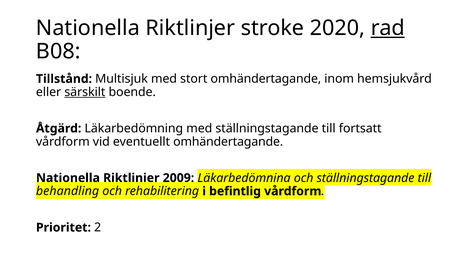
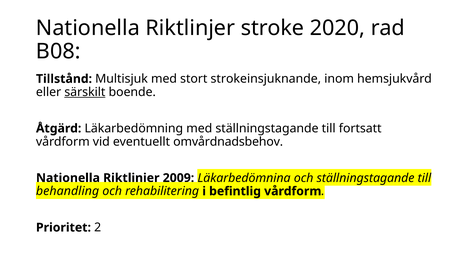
rad underline: present -> none
stort omhändertagande: omhändertagande -> strokeinsjuknande
eventuellt omhändertagande: omhändertagande -> omvårdnadsbehov
